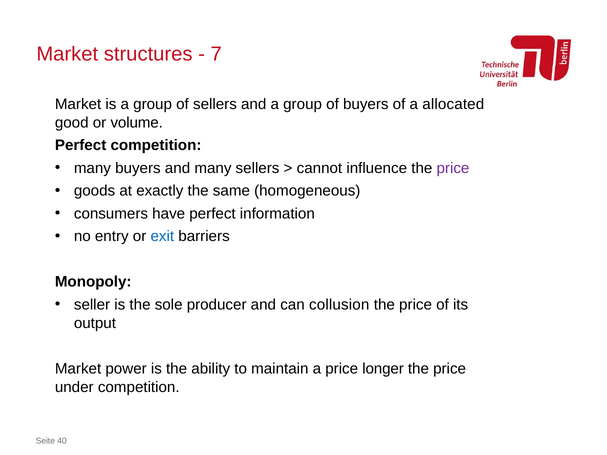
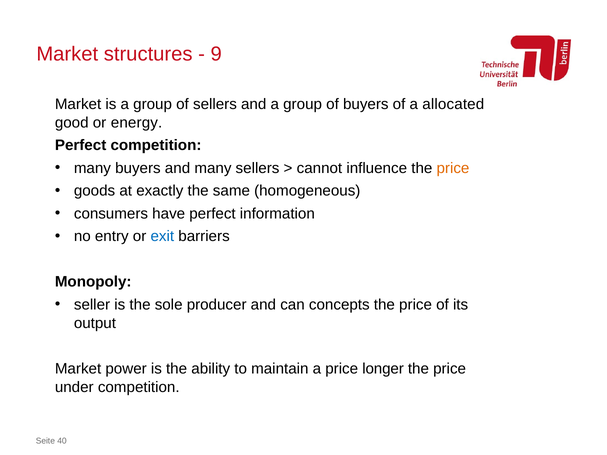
7: 7 -> 9
volume: volume -> energy
price at (453, 168) colour: purple -> orange
collusion: collusion -> concepts
